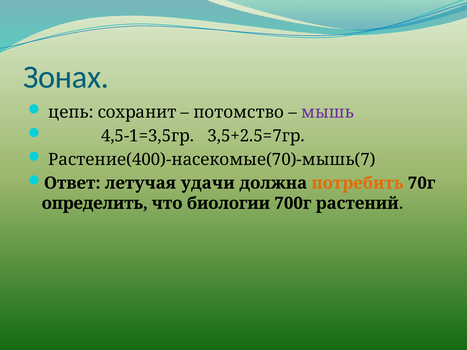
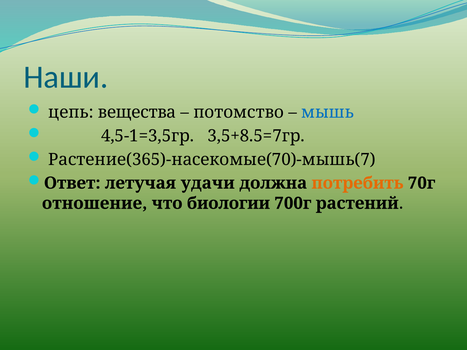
Зонах: Зонах -> Наши
сохранит: сохранит -> вещества
мышь colour: purple -> blue
3,5+2.5=7гр: 3,5+2.5=7гр -> 3,5+8.5=7гр
Растение(400)-насекомые(70)-мышь(7: Растение(400)-насекомые(70)-мышь(7 -> Растение(365)-насекомые(70)-мышь(7
определить: определить -> отношение
